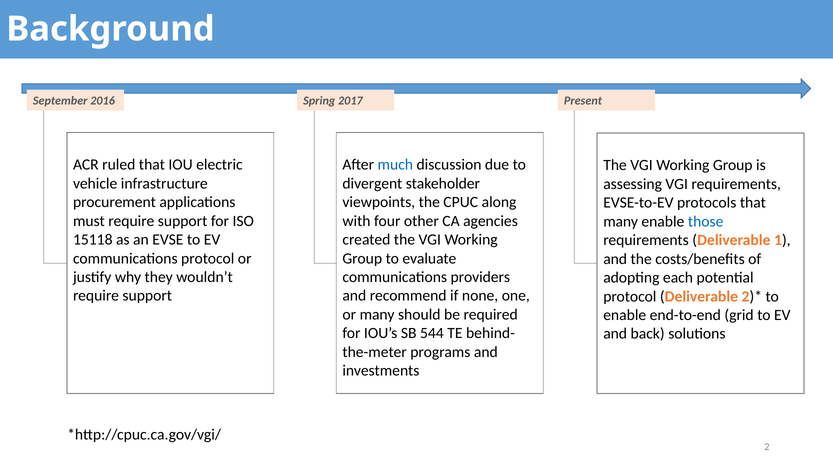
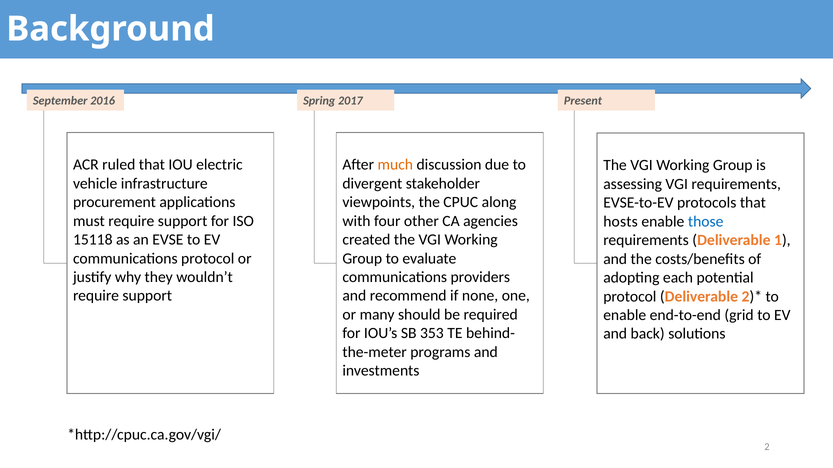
much colour: blue -> orange
many at (621, 222): many -> hosts
544: 544 -> 353
